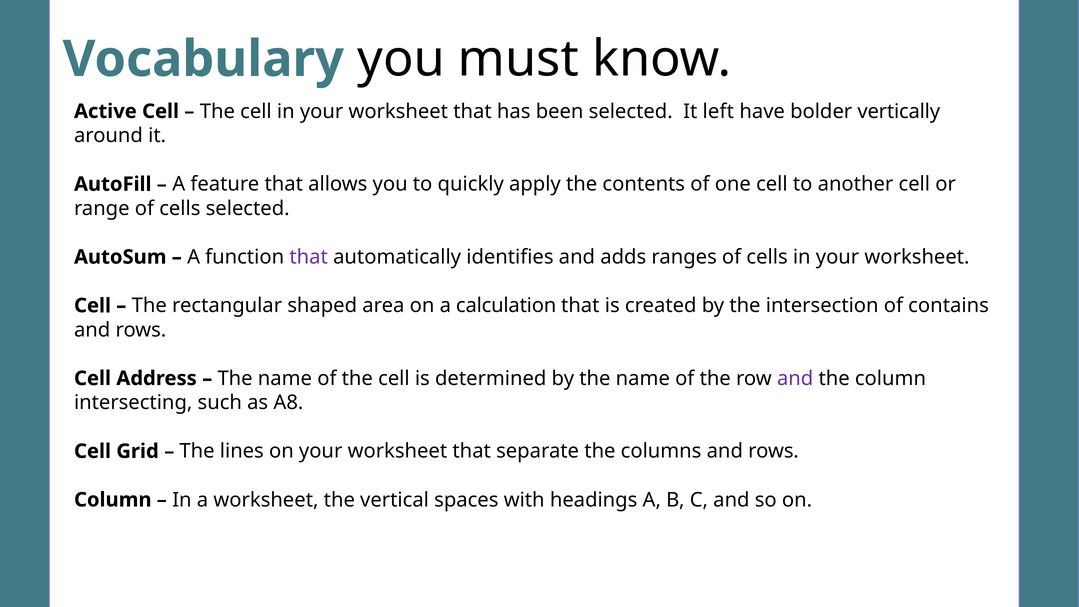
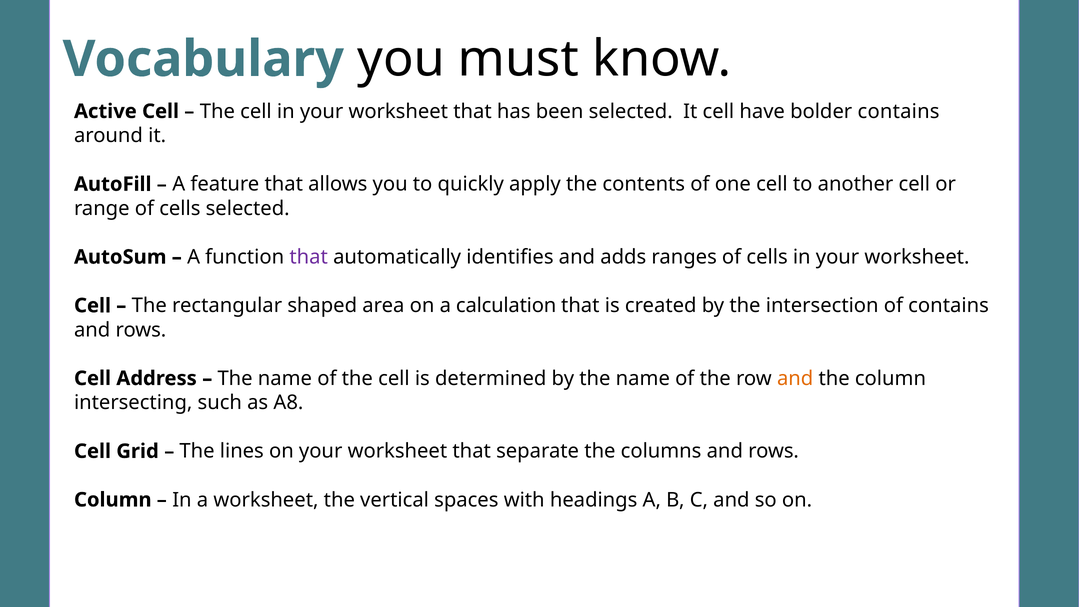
It left: left -> cell
bolder vertically: vertically -> contains
and at (795, 378) colour: purple -> orange
